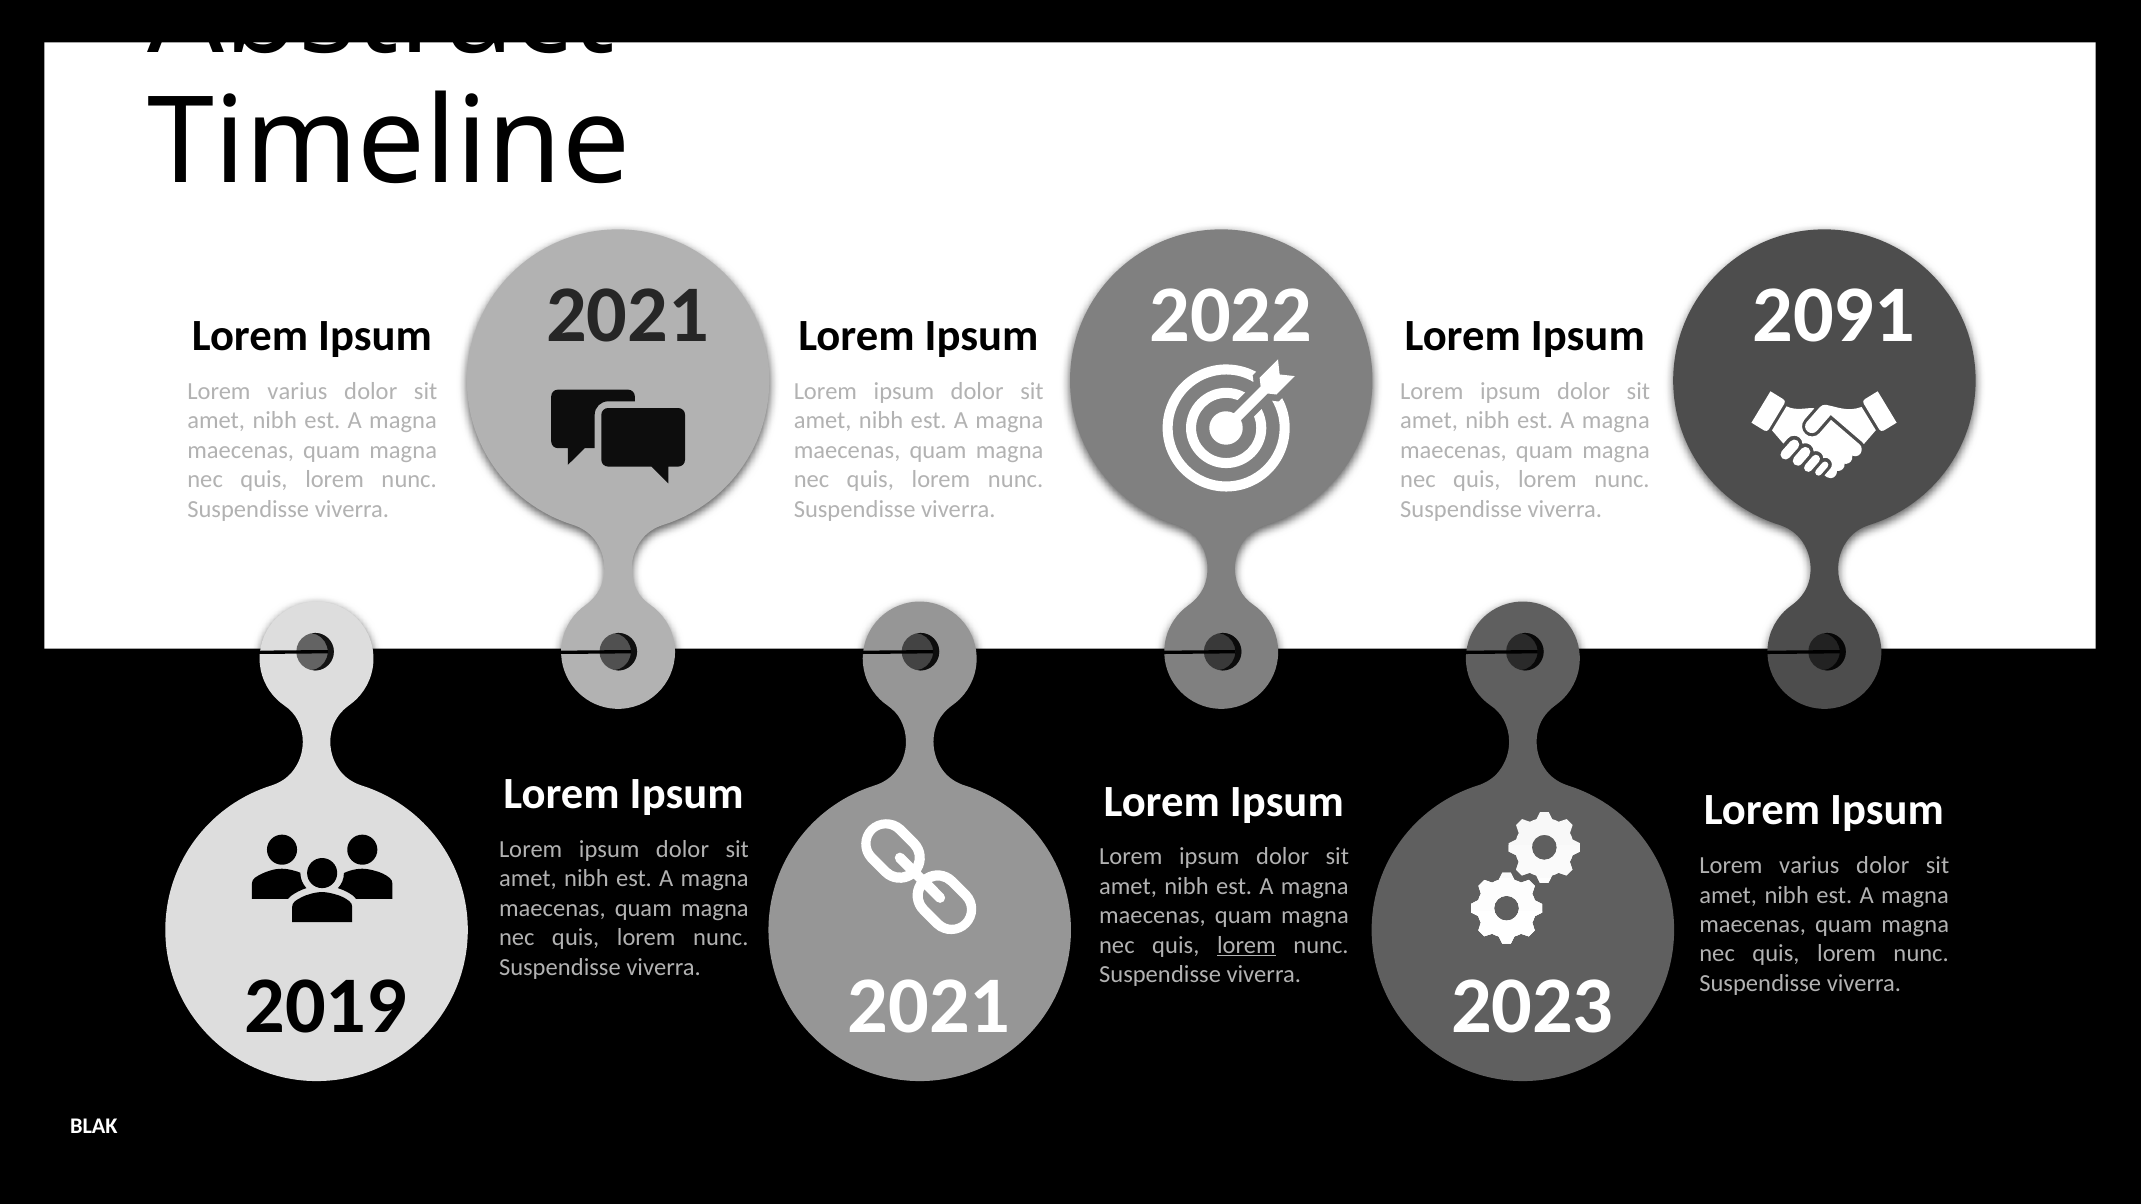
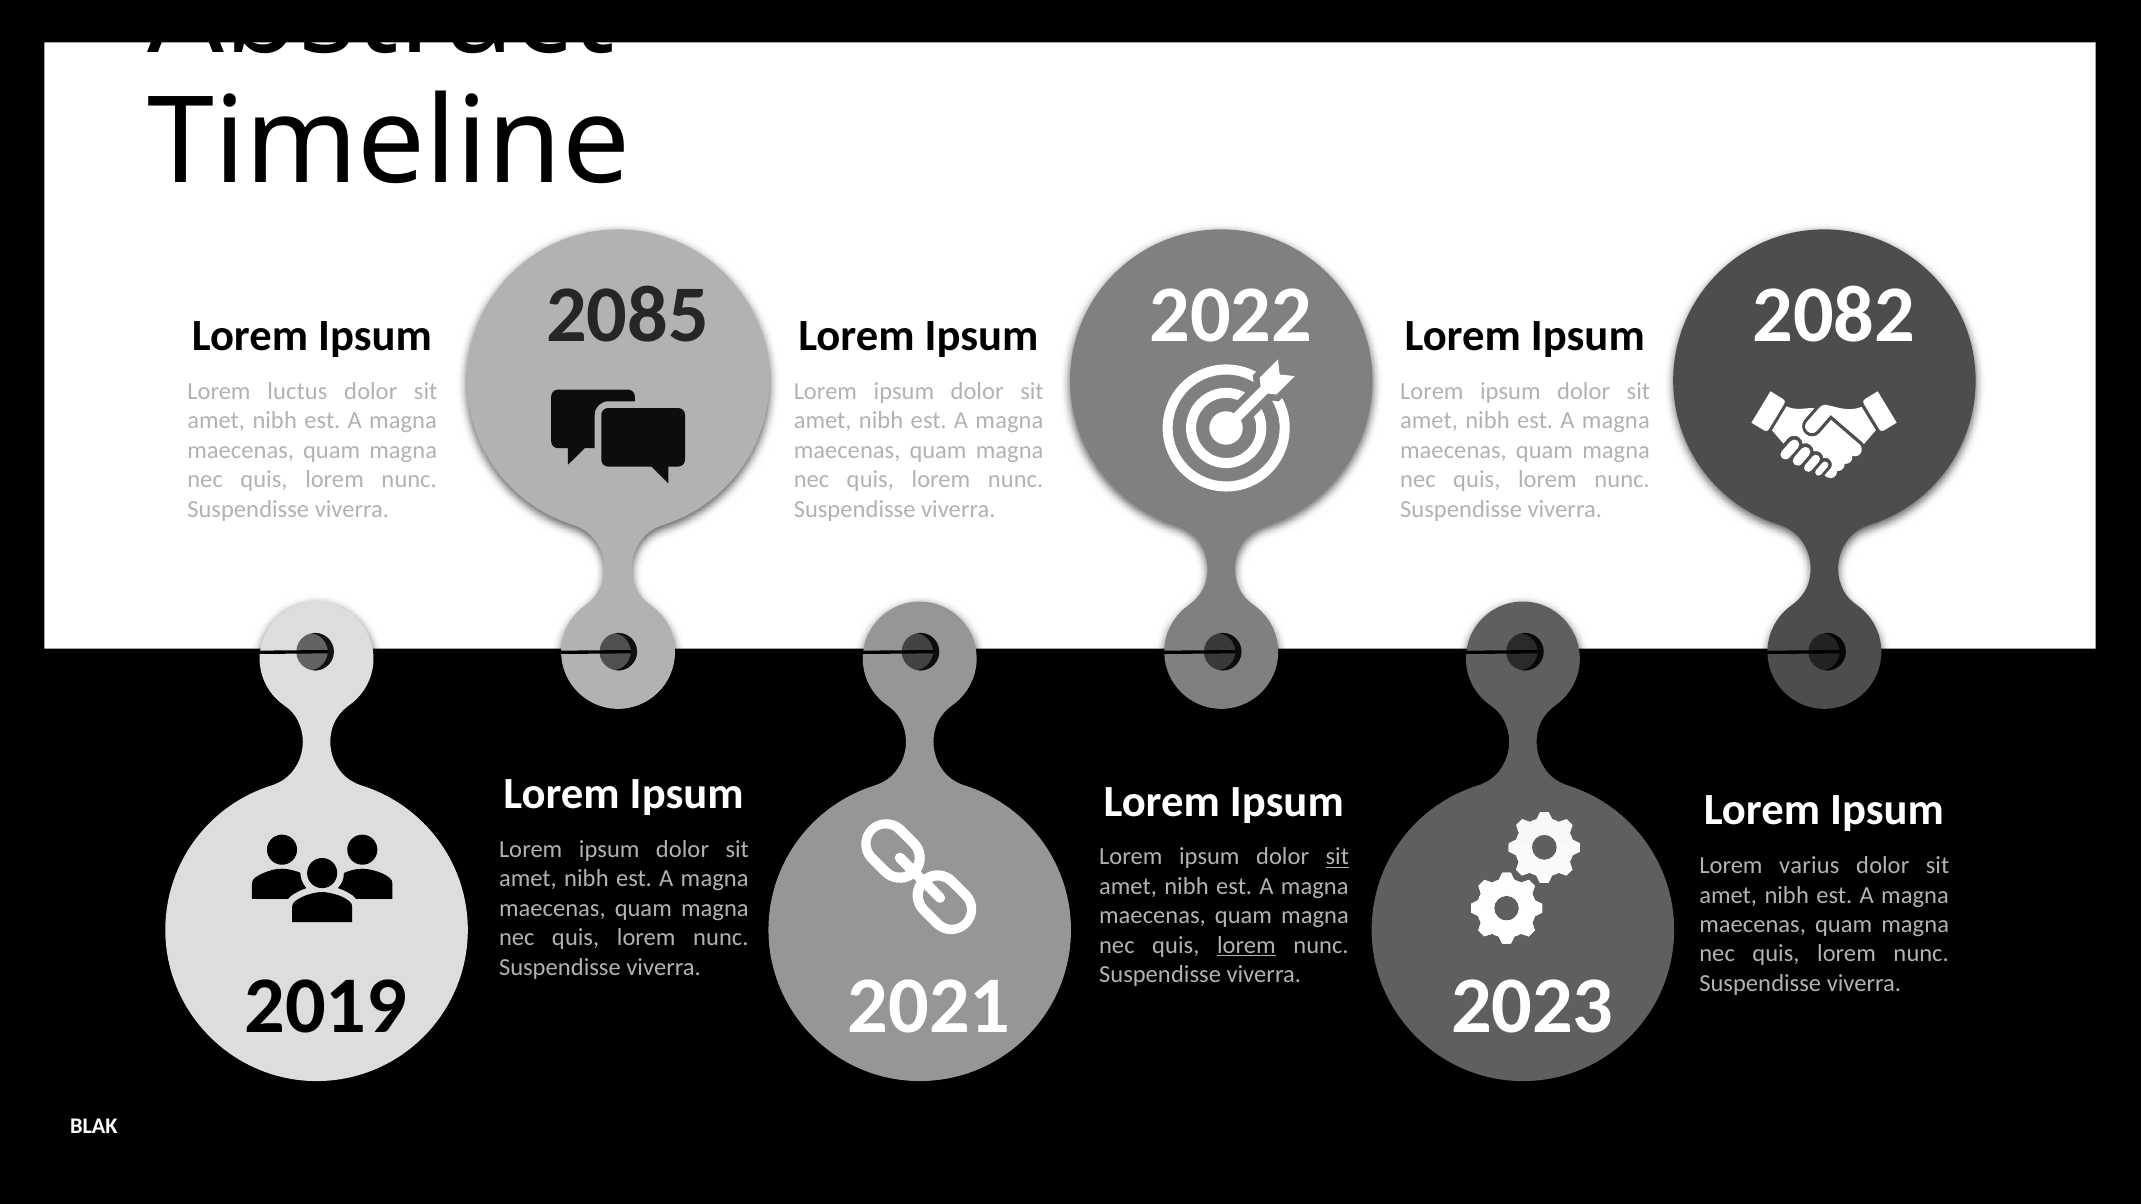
2021 at (628, 315): 2021 -> 2085
2091: 2091 -> 2082
varius at (297, 392): varius -> luctus
sit at (1337, 857) underline: none -> present
